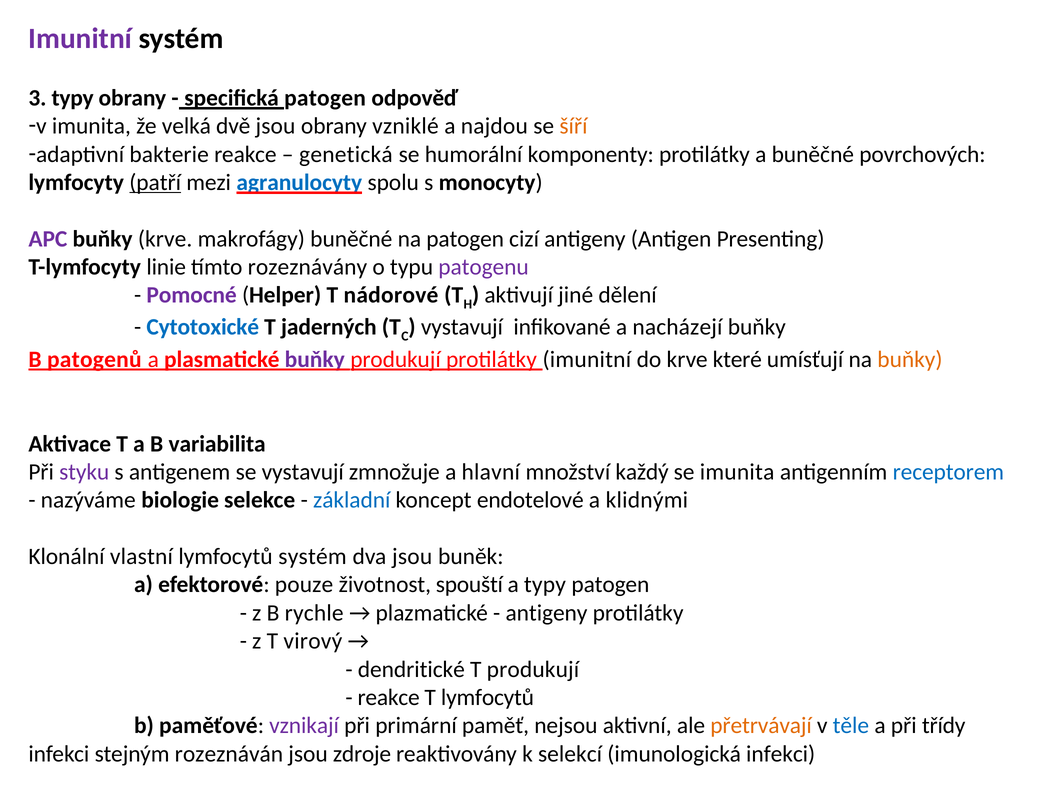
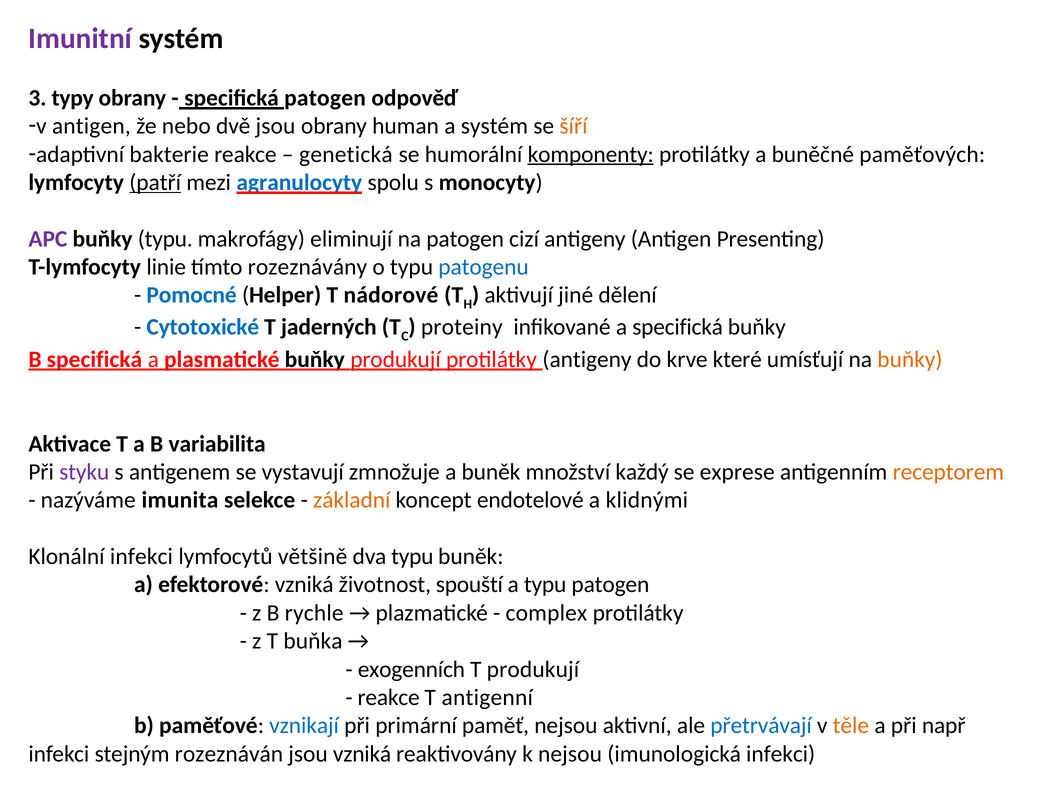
v imunita: imunita -> antigen
velká: velká -> nebo
vzniklé: vzniklé -> human
a najdou: najdou -> systém
komponenty underline: none -> present
povrchových: povrchových -> paměťových
buňky krve: krve -> typu
makrofágy buněčné: buněčné -> eliminují
patogenu colour: purple -> blue
Pomocné colour: purple -> blue
vystavují at (462, 327): vystavují -> proteiny
a nacházejí: nacházejí -> specifická
B patogenů: patogenů -> specifická
buňky at (315, 359) colour: purple -> black
protilátky imunitní: imunitní -> antigeny
a hlavní: hlavní -> buněk
se imunita: imunita -> exprese
receptorem colour: blue -> orange
biologie: biologie -> imunita
základní colour: blue -> orange
Klonální vlastní: vlastní -> infekci
lymfocytů systém: systém -> většině
dva jsou: jsou -> typu
efektorové pouze: pouze -> vzniká
a typy: typy -> typu
antigeny at (547, 613): antigeny -> complex
virový: virový -> buňka
dendritické: dendritické -> exogenních
T lymfocytů: lymfocytů -> antigenní
vznikají colour: purple -> blue
přetrvávají colour: orange -> blue
těle colour: blue -> orange
třídy: třídy -> např
jsou zdroje: zdroje -> vzniká
k selekcí: selekcí -> nejsou
